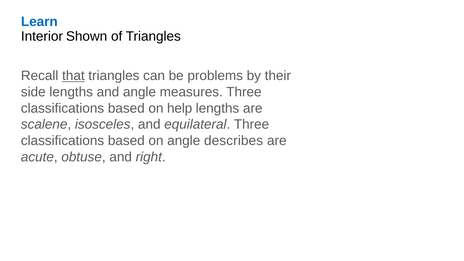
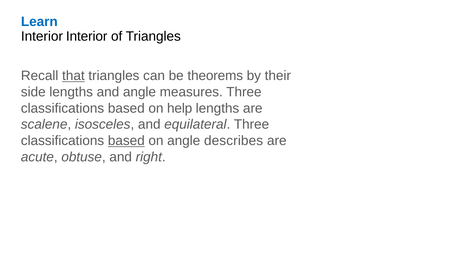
Interior Shown: Shown -> Interior
problems: problems -> theorems
based at (126, 141) underline: none -> present
